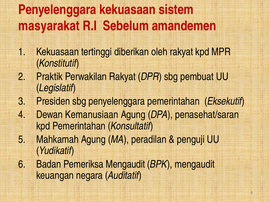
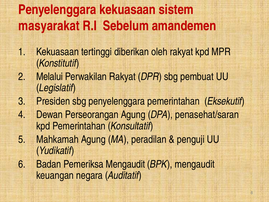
Praktik: Praktik -> Melalui
Kemanusiaan: Kemanusiaan -> Perseorangan
